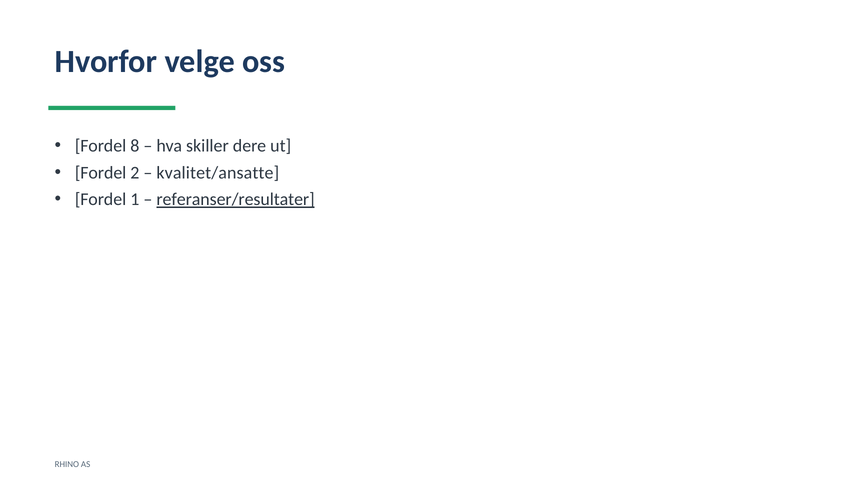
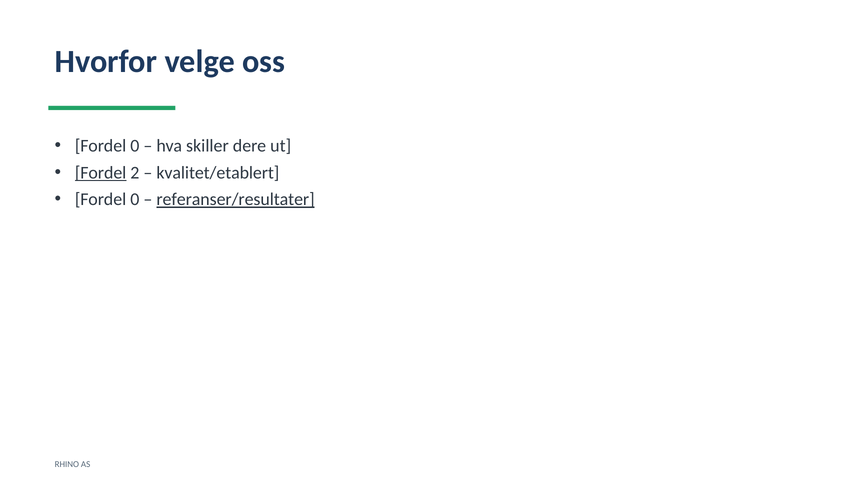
8 at (135, 146): 8 -> 0
Fordel at (101, 173) underline: none -> present
kvalitet/ansatte: kvalitet/ansatte -> kvalitet/etablert
1 at (135, 199): 1 -> 0
